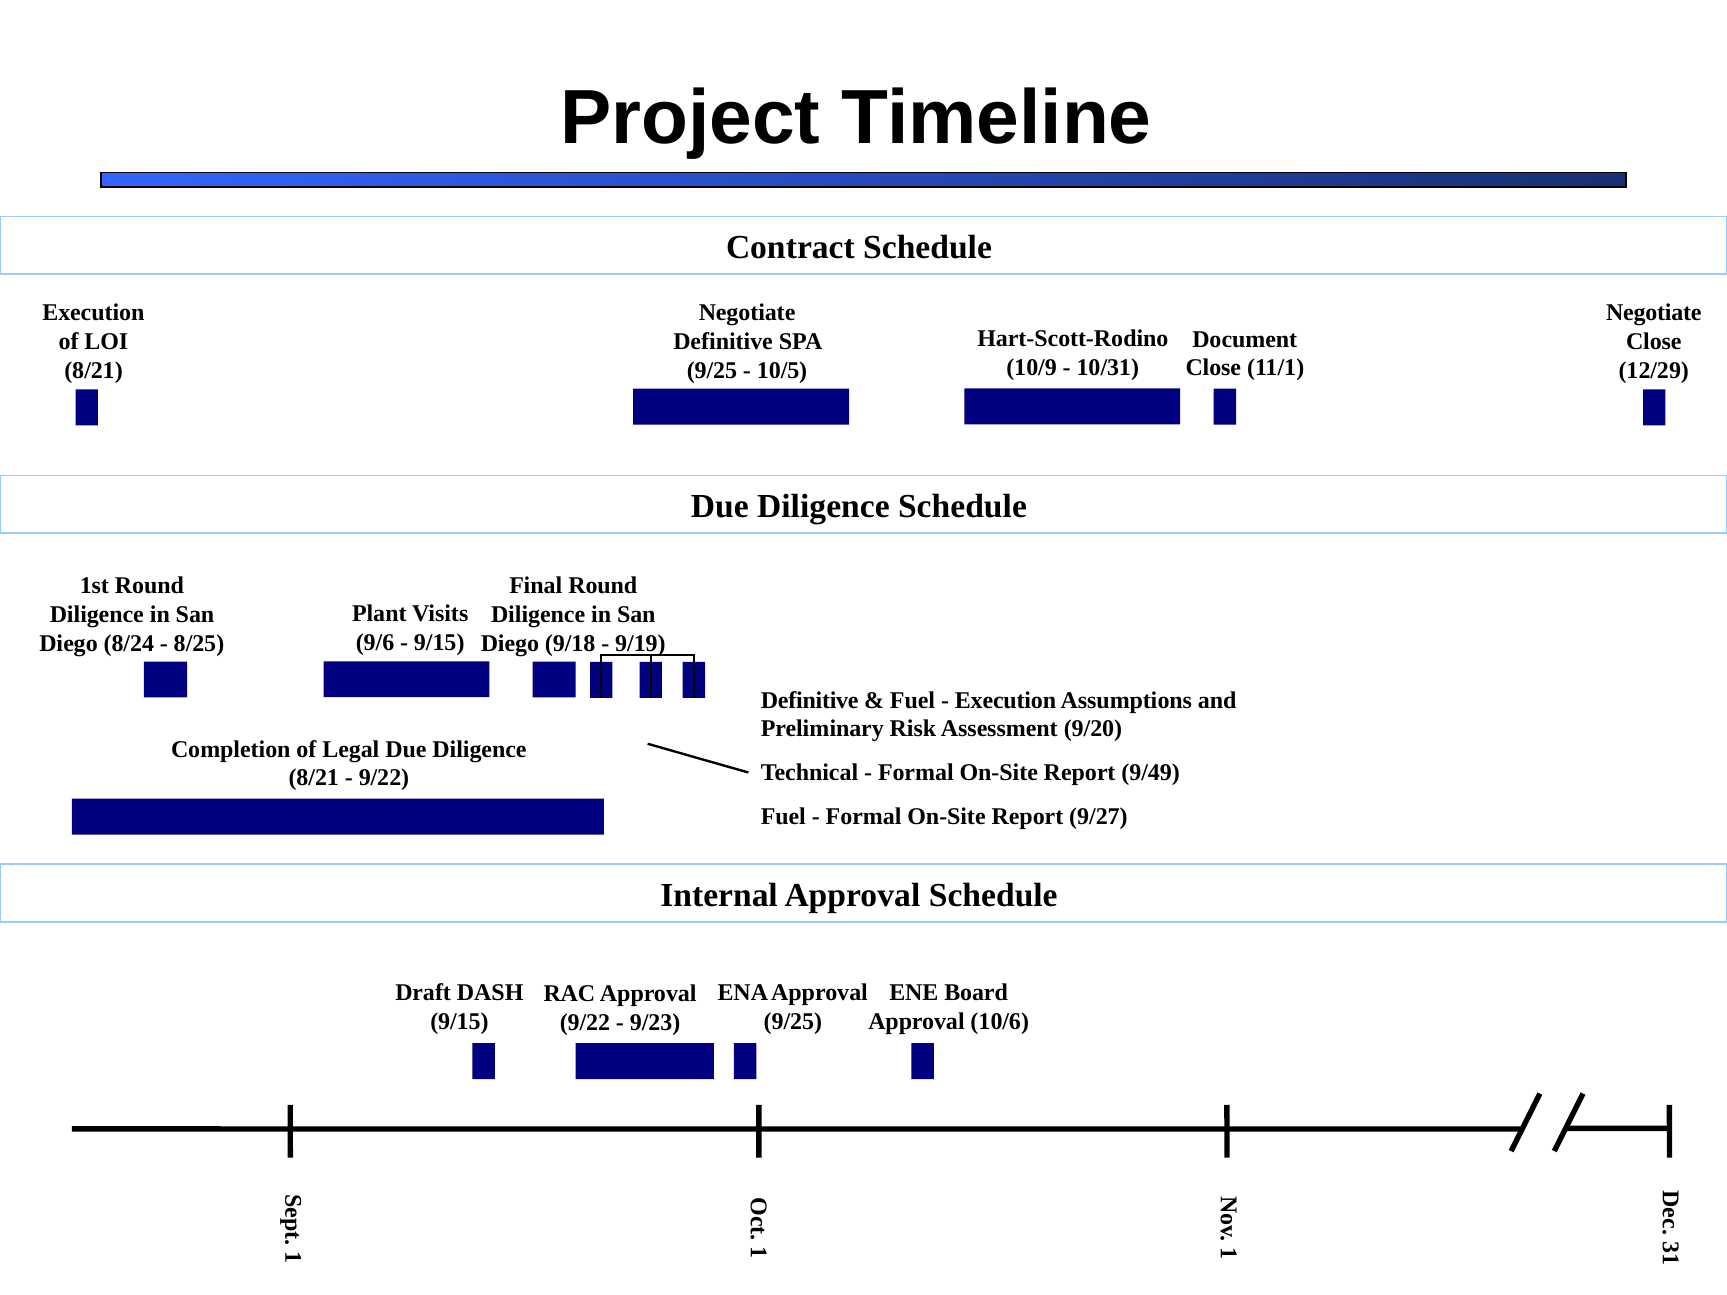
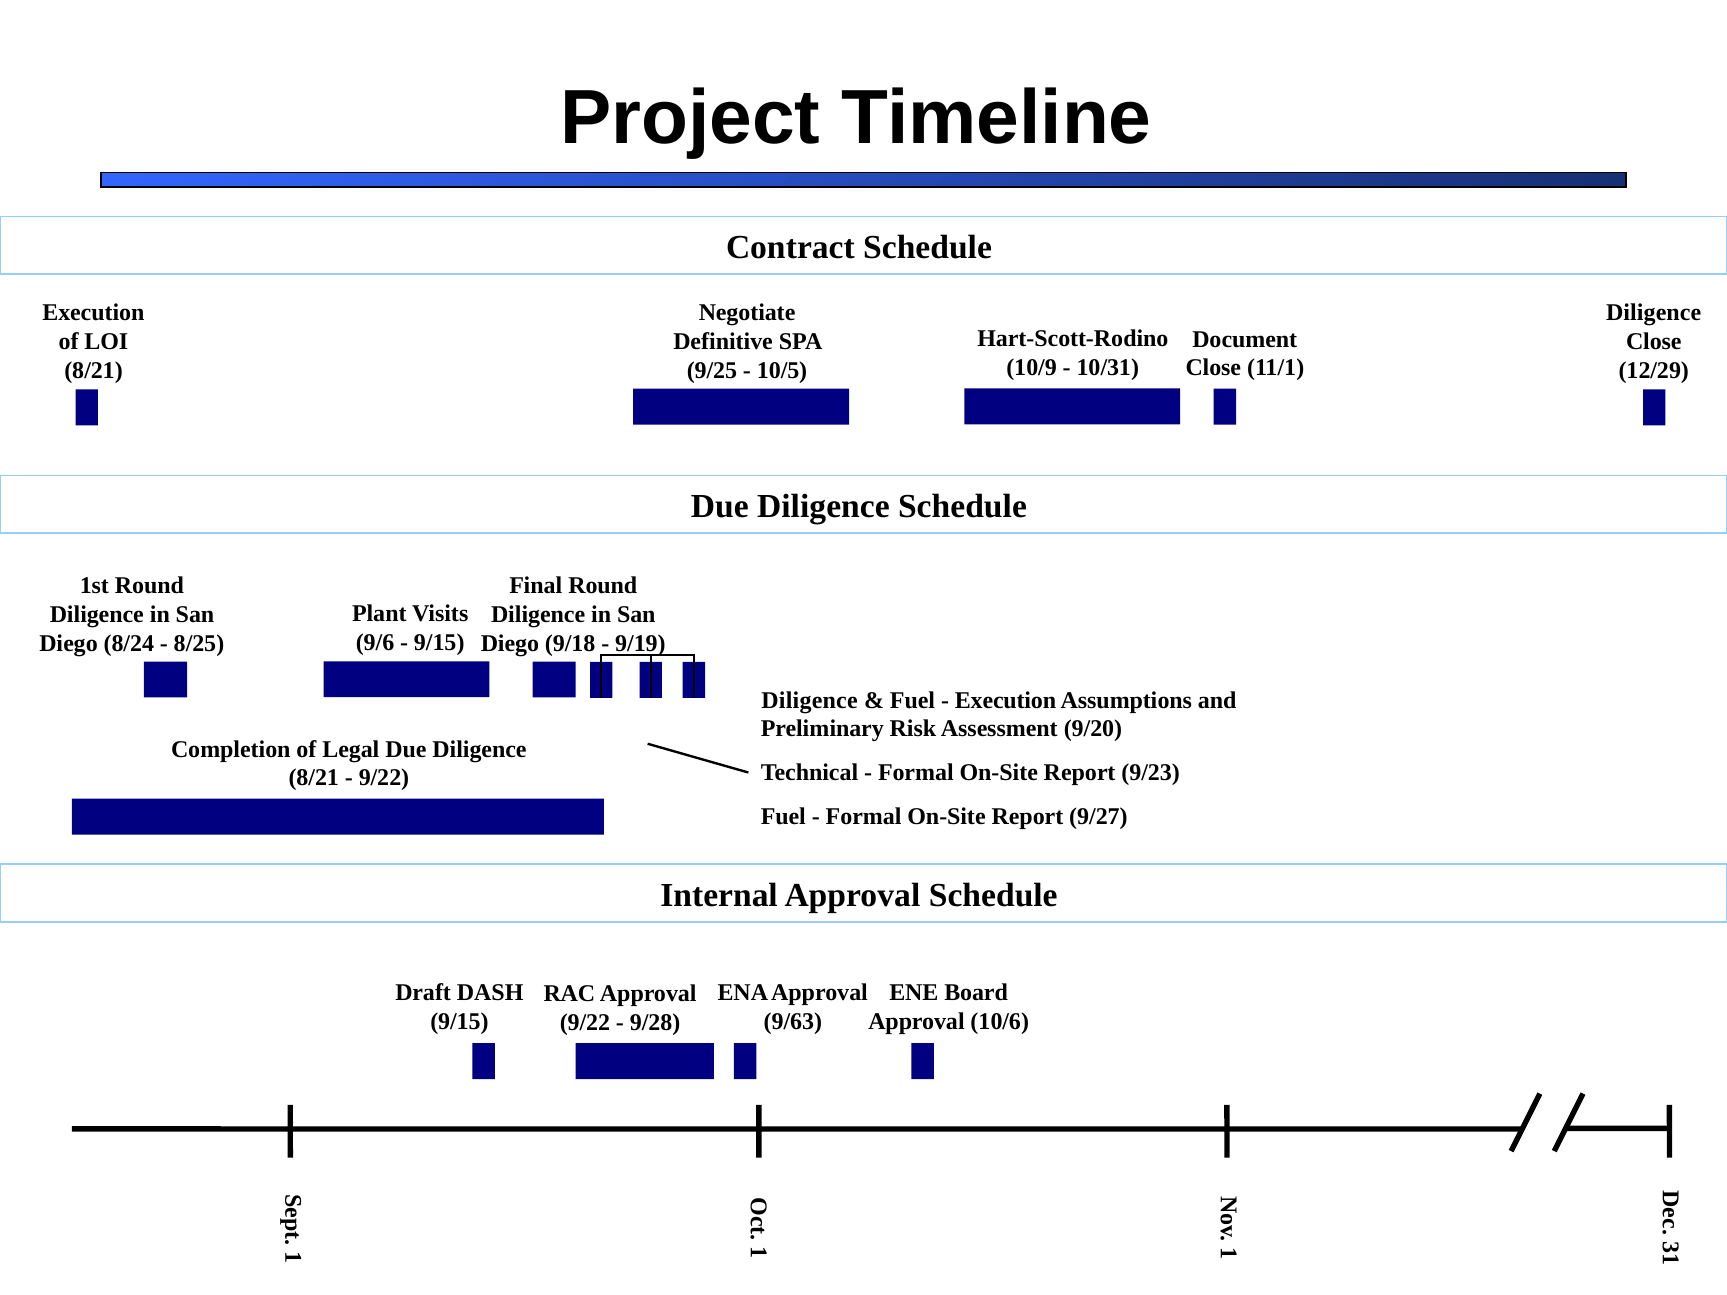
Negotiate at (1654, 313): Negotiate -> Diligence
Definitive at (810, 700): Definitive -> Diligence
9/49: 9/49 -> 9/23
9/25 at (793, 1022): 9/25 -> 9/63
9/23: 9/23 -> 9/28
